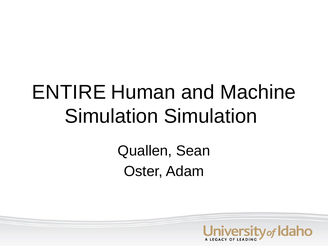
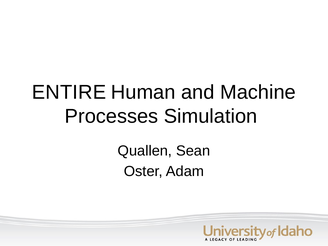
Simulation at (112, 116): Simulation -> Processes
